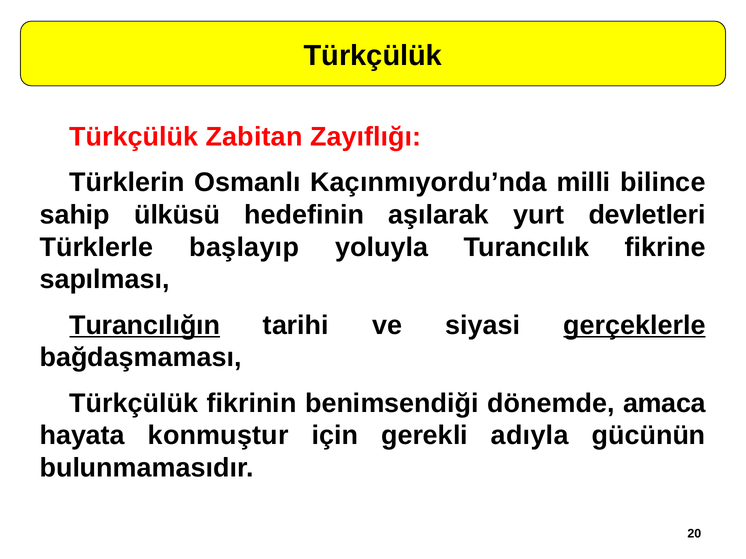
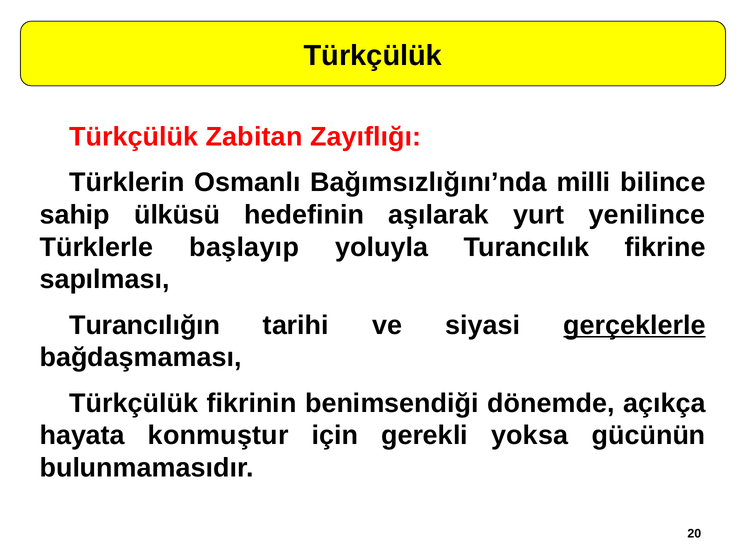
Kaçınmıyordu’nda: Kaçınmıyordu’nda -> Bağımsızlığını’nda
devletleri: devletleri -> yenilince
Turancılığın underline: present -> none
amaca: amaca -> açıkça
adıyla: adıyla -> yoksa
